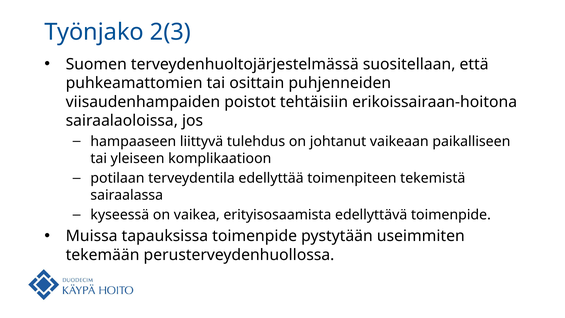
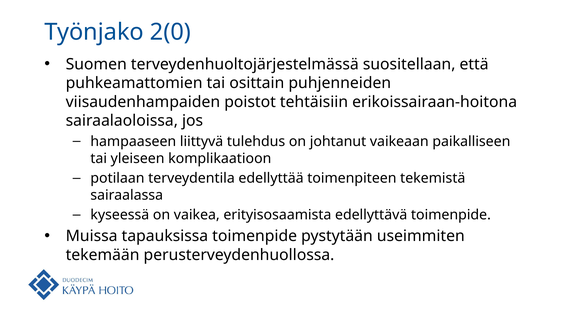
2(3: 2(3 -> 2(0
